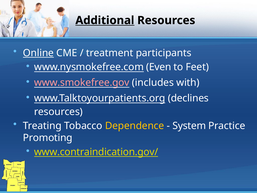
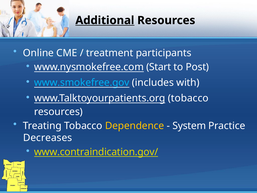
Online underline: present -> none
Even: Even -> Start
Feet: Feet -> Post
www.smokefree.gov colour: pink -> light blue
www.Talktoyourpatients.org declines: declines -> tobacco
Promoting: Promoting -> Decreases
